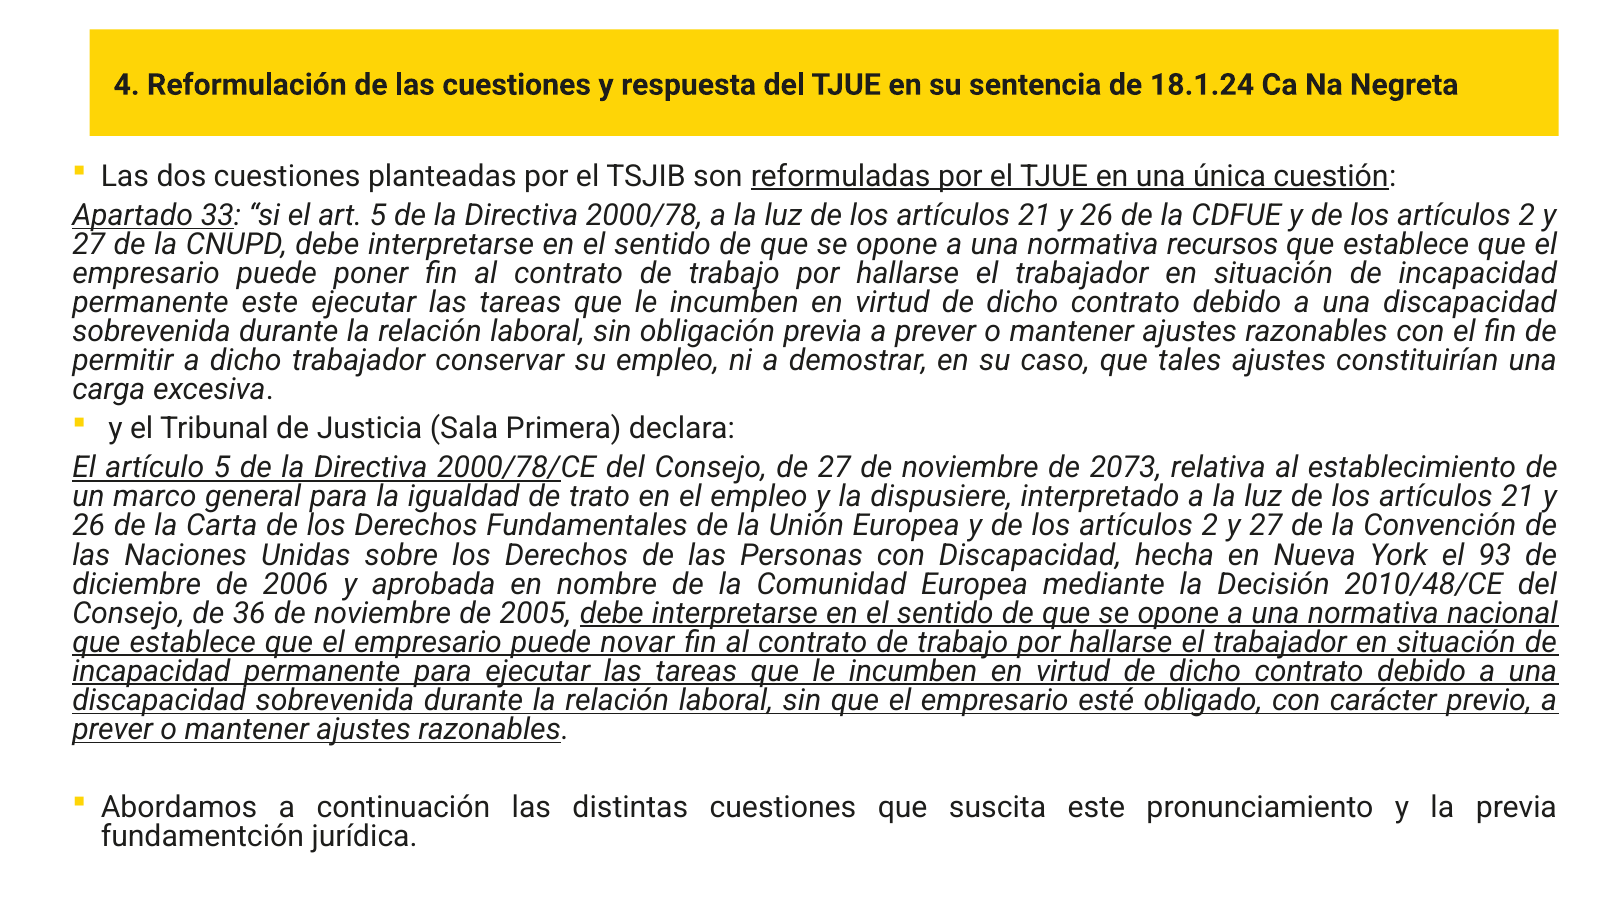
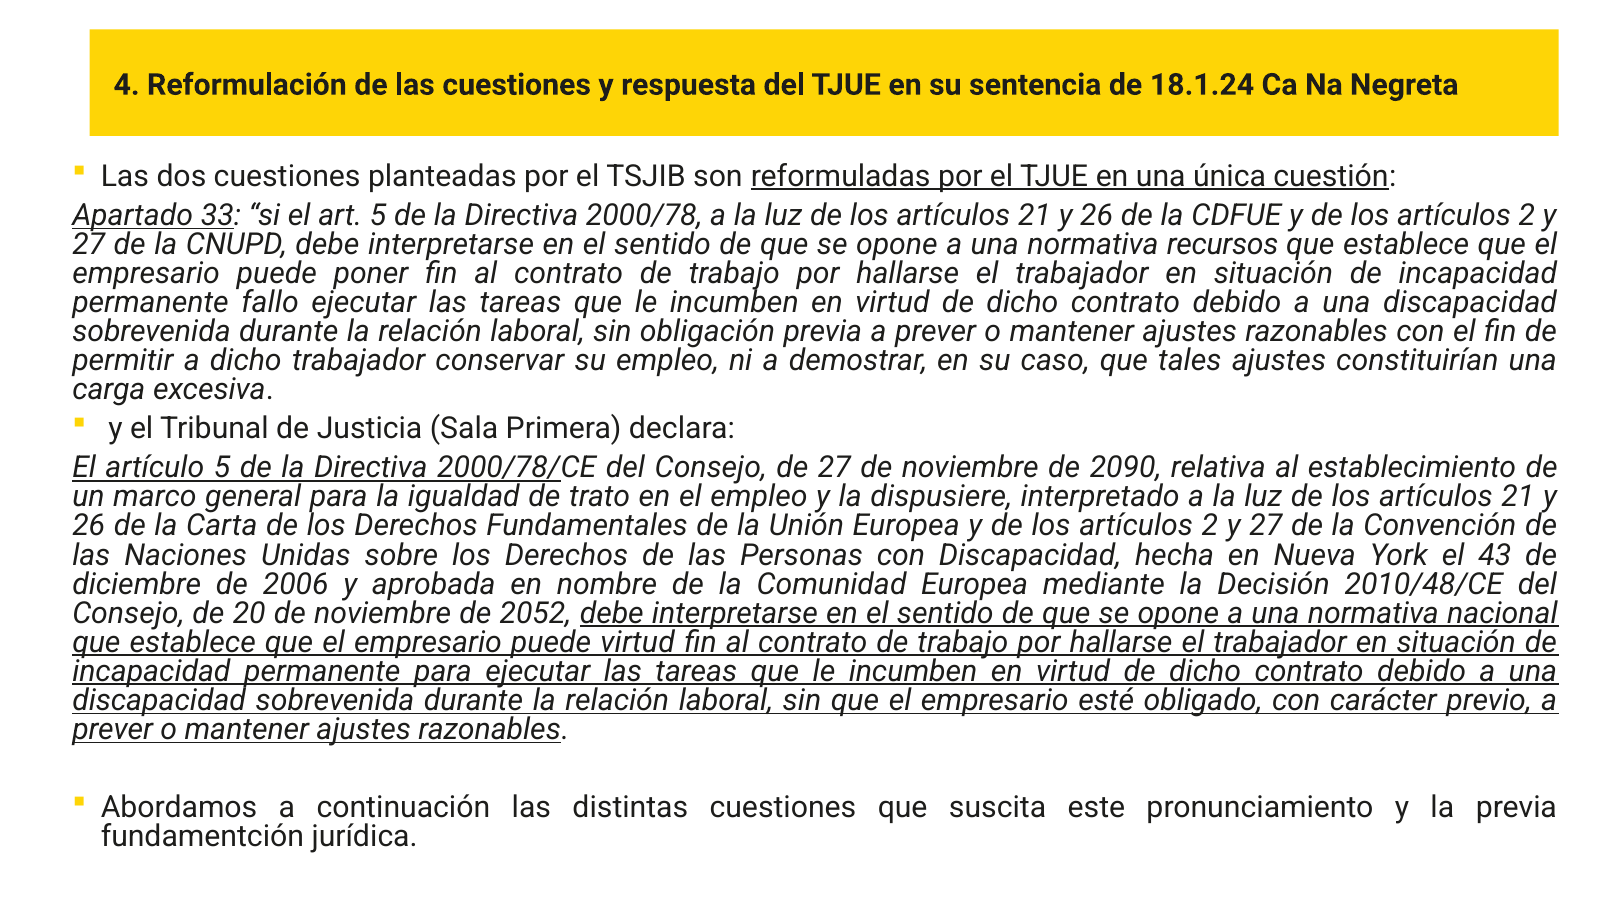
permanente este: este -> fallo
2073: 2073 -> 2090
93: 93 -> 43
36: 36 -> 20
2005: 2005 -> 2052
puede novar: novar -> virtud
